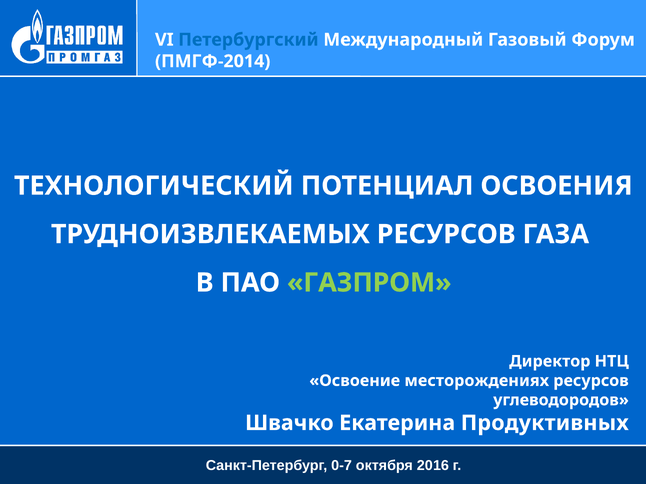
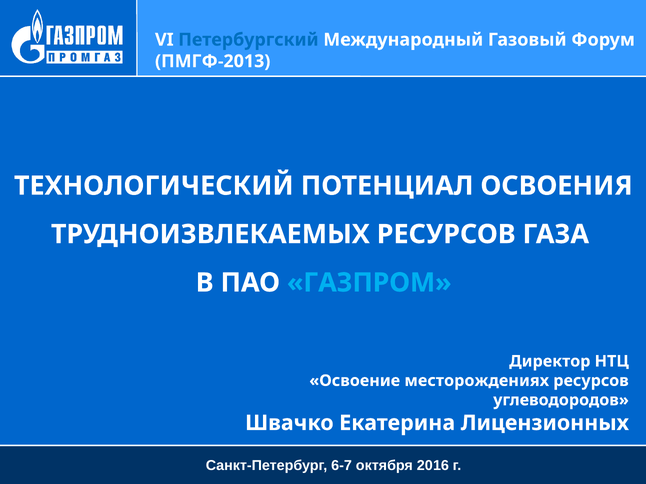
ПМГФ-2014: ПМГФ-2014 -> ПМГФ-2013
ГАЗПРОМ colour: light green -> light blue
Продуктивных: Продуктивных -> Лицензионных
0-7: 0-7 -> 6-7
